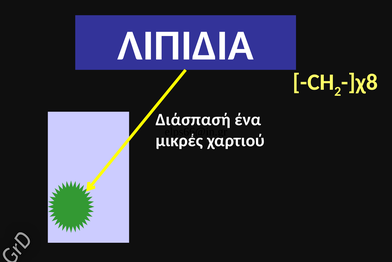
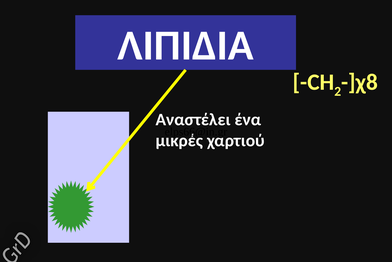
Διάσπασή: Διάσπασή -> Αναστέλει
